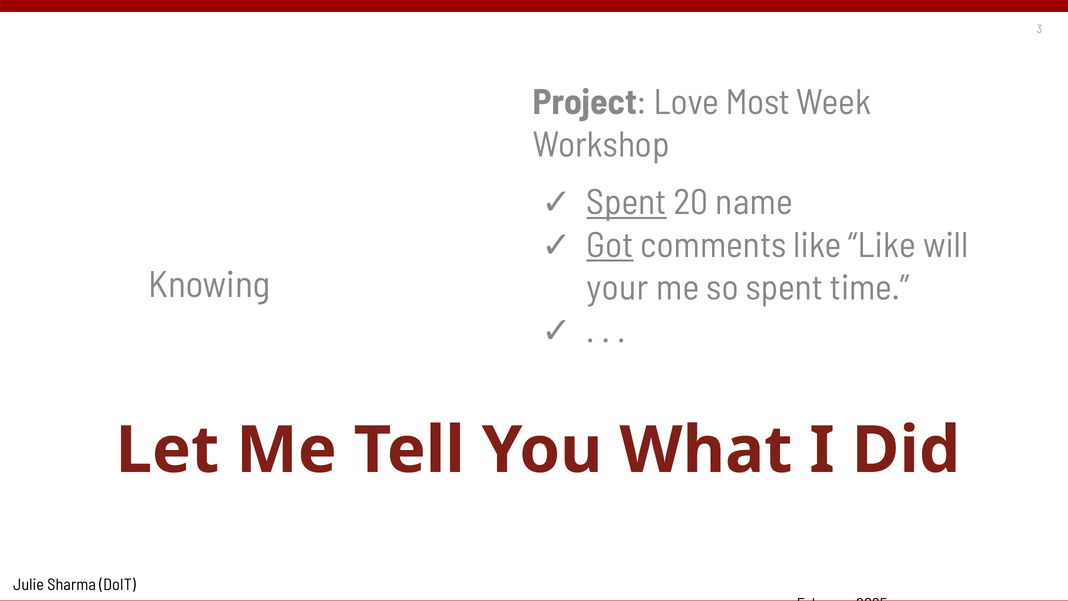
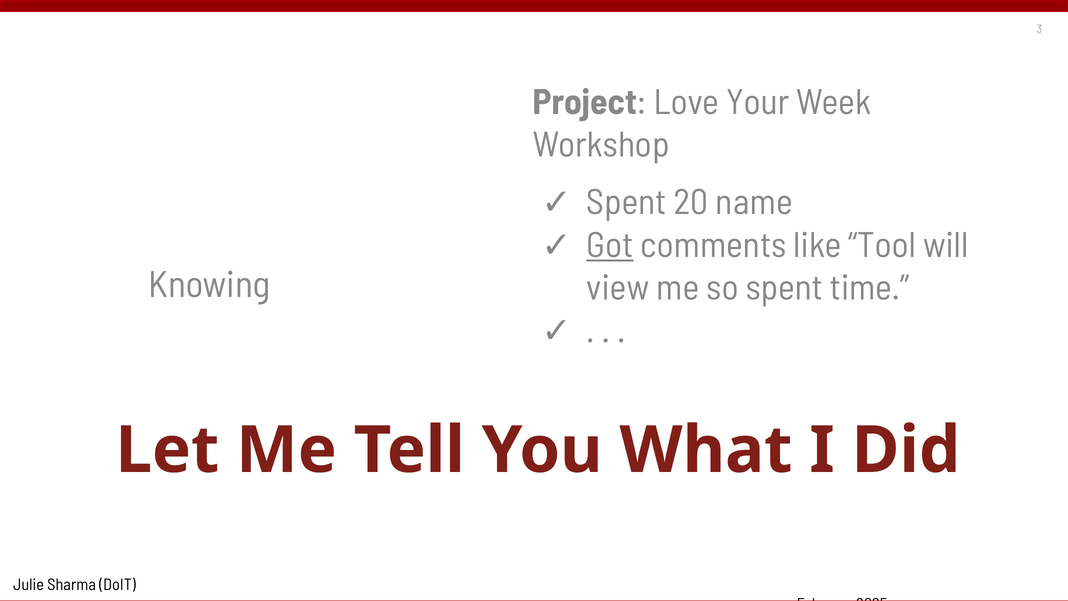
Most: Most -> Your
Spent at (626, 203) underline: present -> none
like Like: Like -> Tool
your: your -> view
